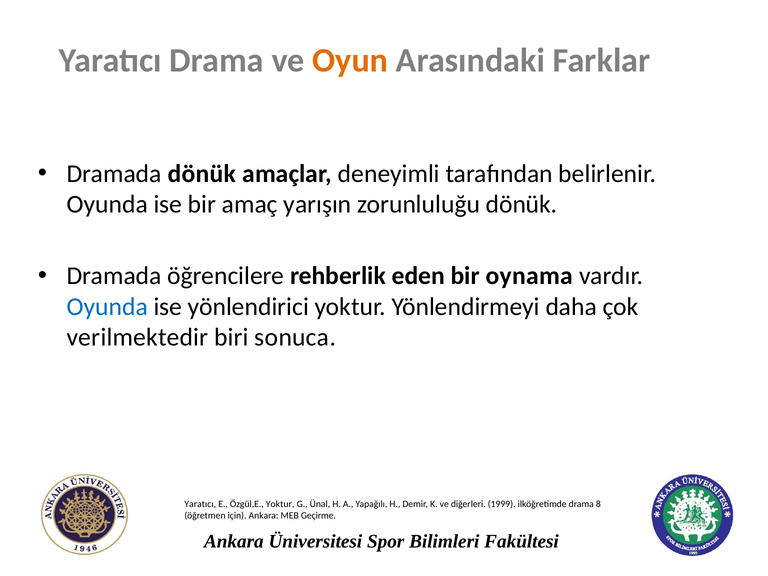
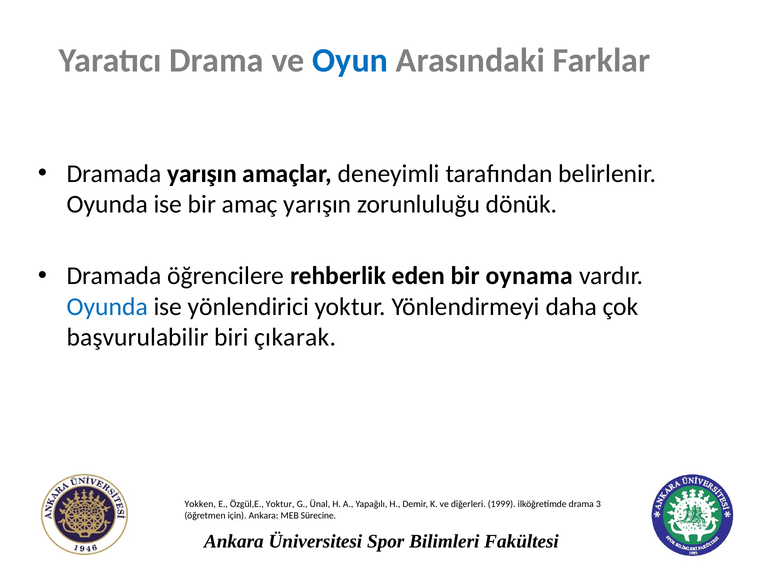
Oyun colour: orange -> blue
Dramada dönük: dönük -> yarışın
verilmektedir: verilmektedir -> başvurulabilir
sonuca: sonuca -> çıkarak
Yaratıcı at (200, 504): Yaratıcı -> Yokken
8: 8 -> 3
Geçirme: Geçirme -> Sürecine
